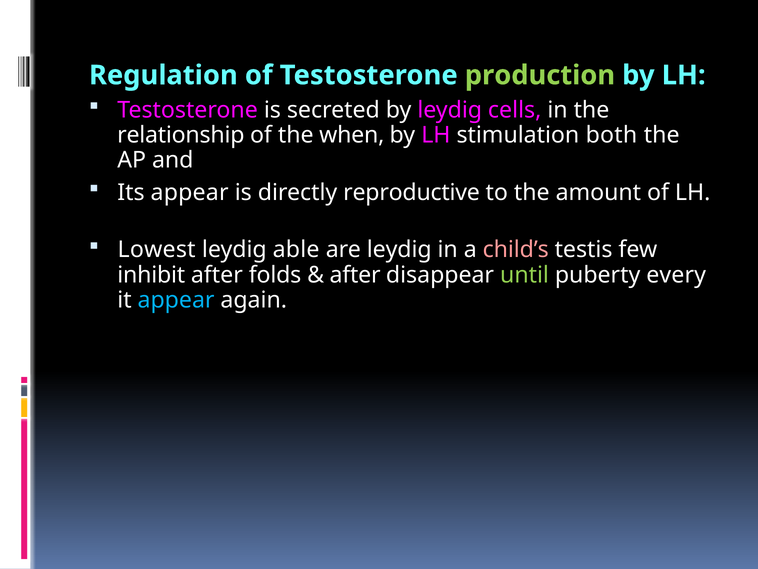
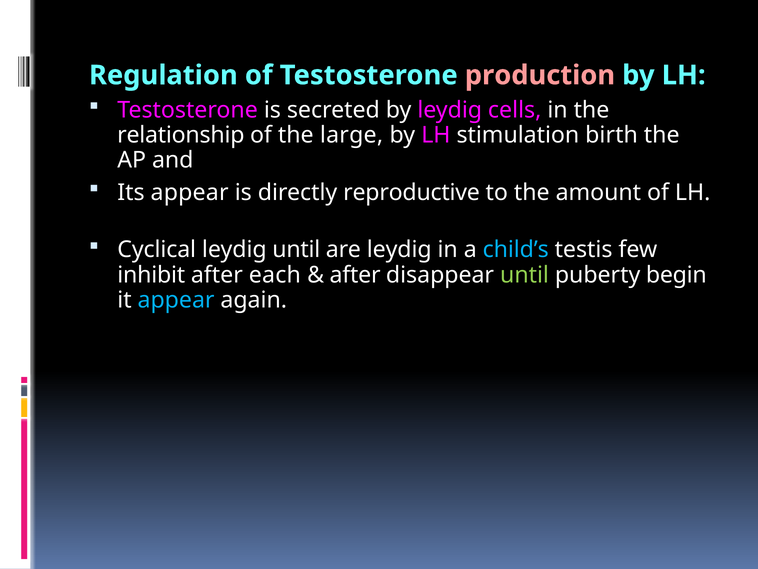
production colour: light green -> pink
when: when -> large
both: both -> birth
Lowest: Lowest -> Cyclical
leydig able: able -> until
child’s colour: pink -> light blue
folds: folds -> each
every: every -> begin
